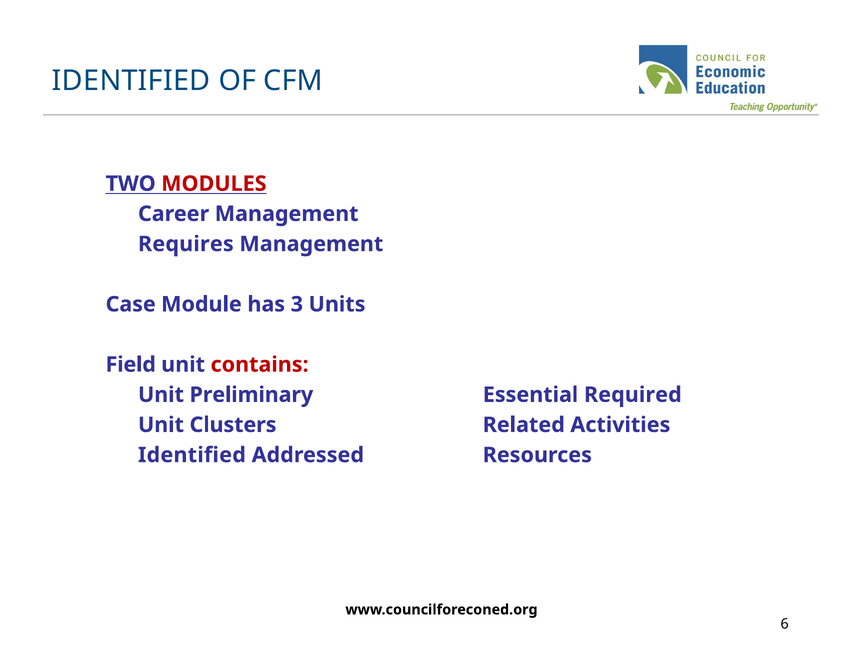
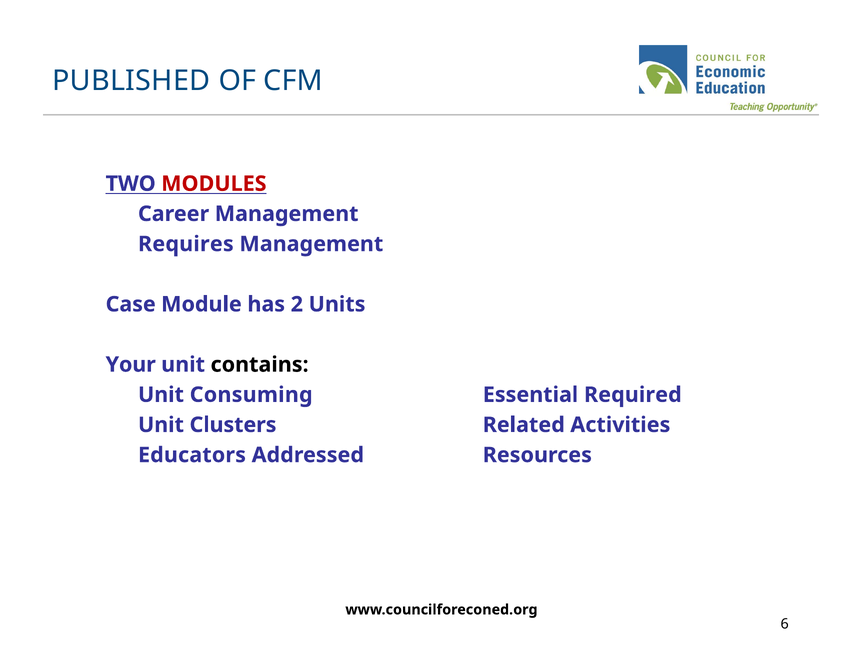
IDENTIFIED at (131, 81): IDENTIFIED -> PUBLISHED
3: 3 -> 2
Field: Field -> Your
contains colour: red -> black
Preliminary: Preliminary -> Consuming
Identified at (192, 455): Identified -> Educators
